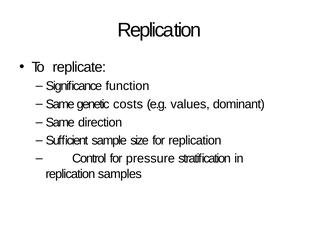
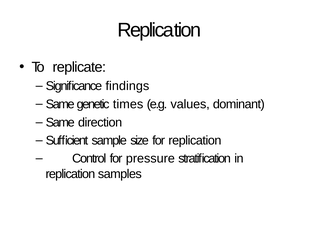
function: function -> ﬁndings
costs: costs -> times
